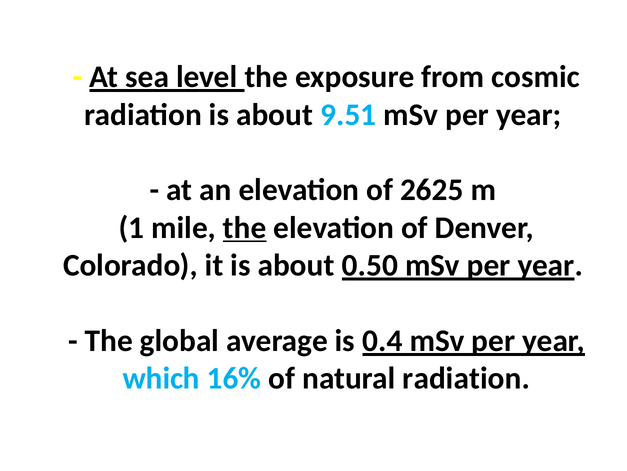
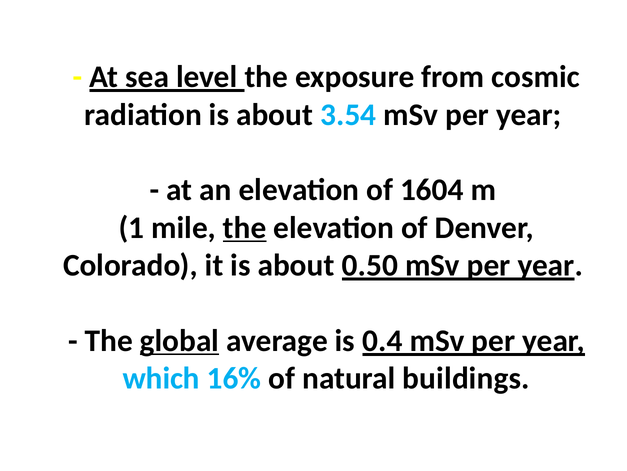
9.51: 9.51 -> 3.54
2625: 2625 -> 1604
global underline: none -> present
natural radiation: radiation -> buildings
